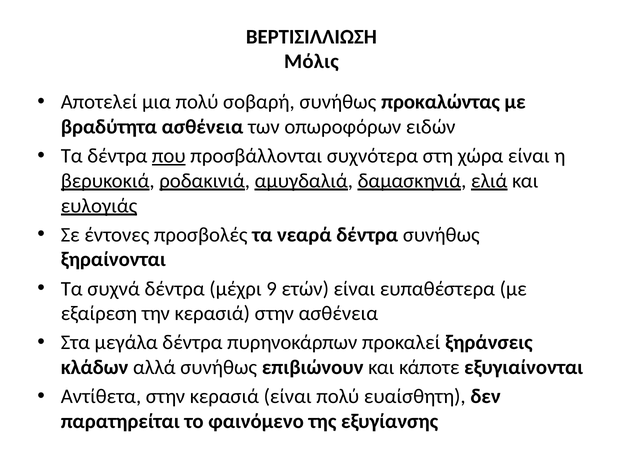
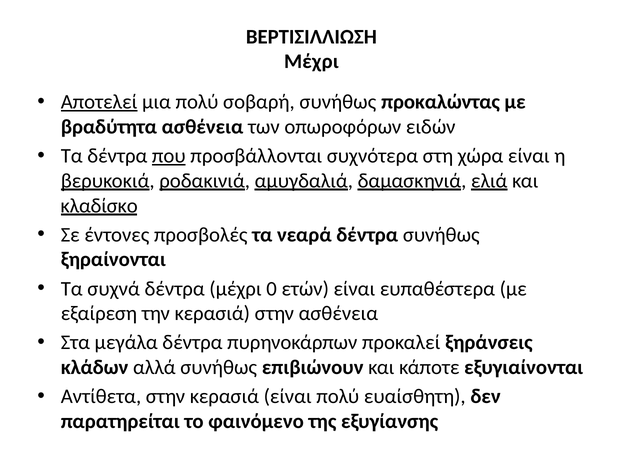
Μόλις at (311, 62): Μόλις -> Μέχρι
Αποτελεί underline: none -> present
ευλογιάς: ευλογιάς -> κλαδίσκο
9: 9 -> 0
